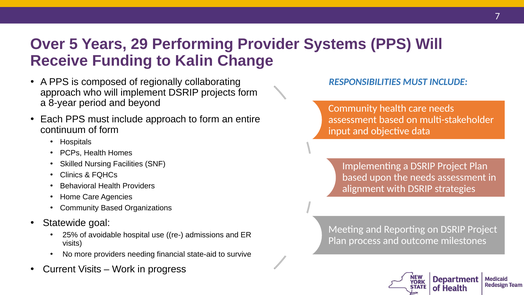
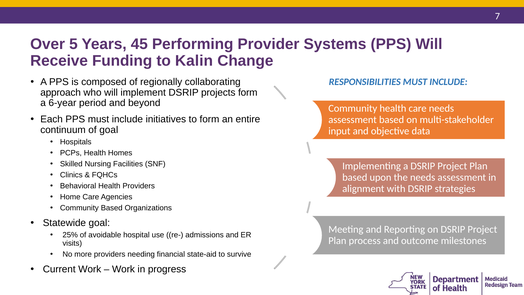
29: 29 -> 45
8-year: 8-year -> 6-year
include approach: approach -> initiatives
of form: form -> goal
Current Visits: Visits -> Work
